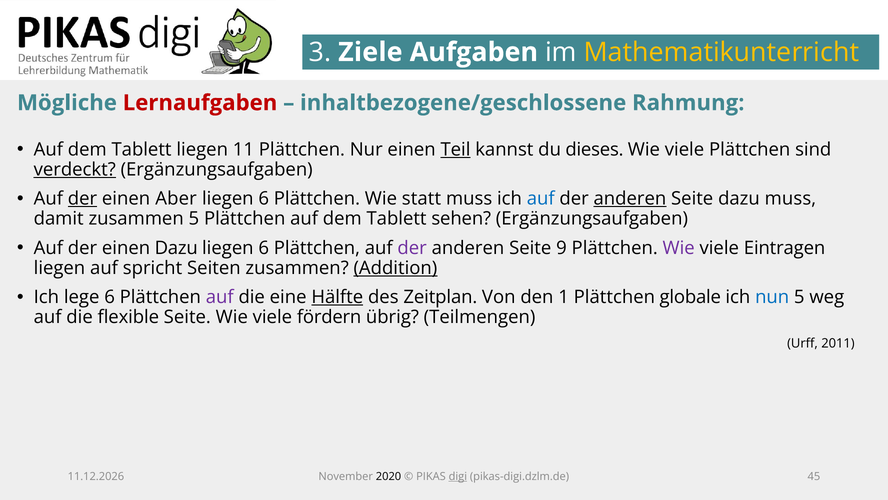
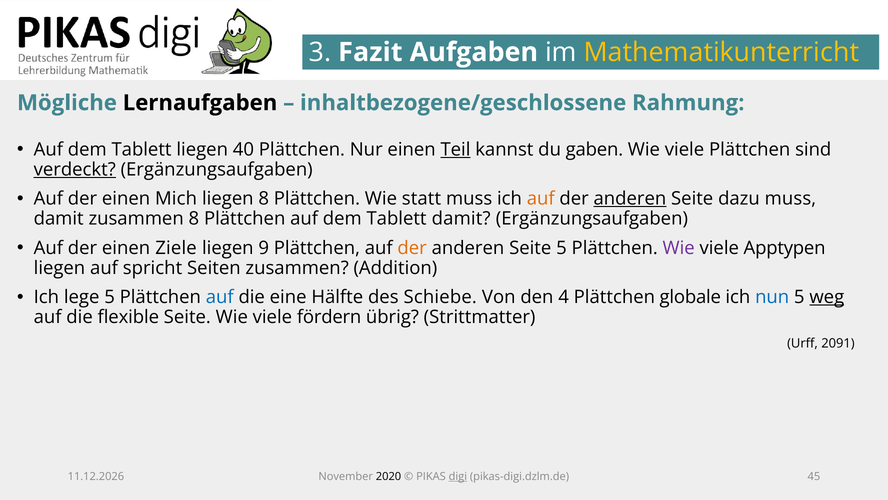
Ziele: Ziele -> Fazit
Lernaufgaben colour: red -> black
11: 11 -> 40
dieses: dieses -> gaben
der at (82, 198) underline: present -> none
Aber: Aber -> Mich
6 at (264, 198): 6 -> 8
auf at (541, 198) colour: blue -> orange
zusammen 5: 5 -> 8
Tablett sehen: sehen -> damit
einen Dazu: Dazu -> Ziele
6 at (264, 248): 6 -> 9
der at (412, 248) colour: purple -> orange
Seite 9: 9 -> 5
Eintragen: Eintragen -> Apptypen
Addition underline: present -> none
lege 6: 6 -> 5
auf at (220, 297) colour: purple -> blue
Hälfte underline: present -> none
Zeitplan: Zeitplan -> Schiebe
1: 1 -> 4
weg underline: none -> present
Teilmengen: Teilmengen -> Strittmatter
2011: 2011 -> 2091
